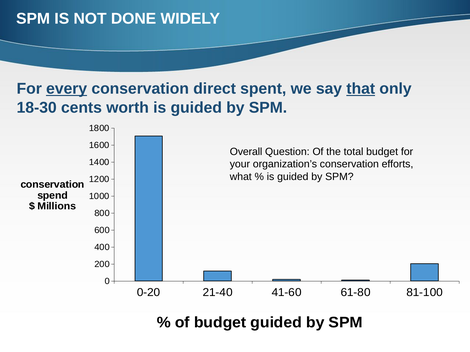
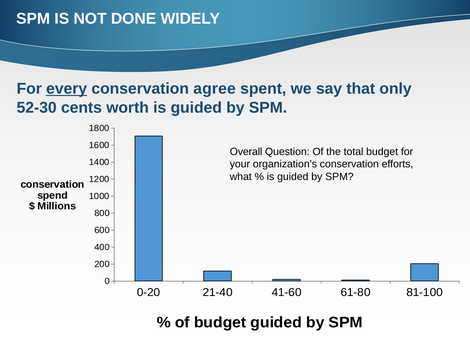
direct: direct -> agree
that underline: present -> none
18-30: 18-30 -> 52-30
